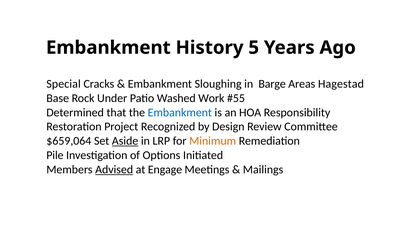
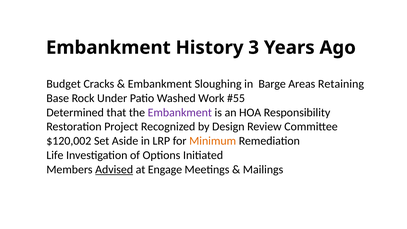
5: 5 -> 3
Special: Special -> Budget
Hagestad: Hagestad -> Retaining
Embankment at (180, 112) colour: blue -> purple
$659,064: $659,064 -> $120,002
Aside underline: present -> none
Pile: Pile -> Life
